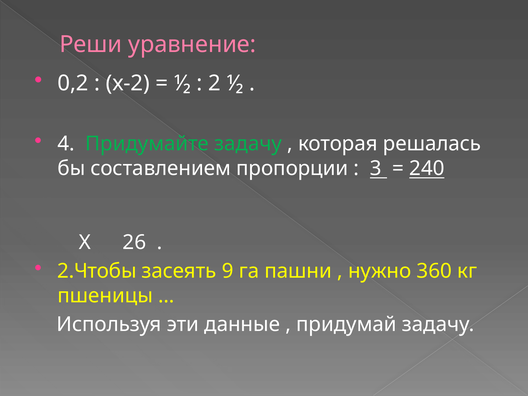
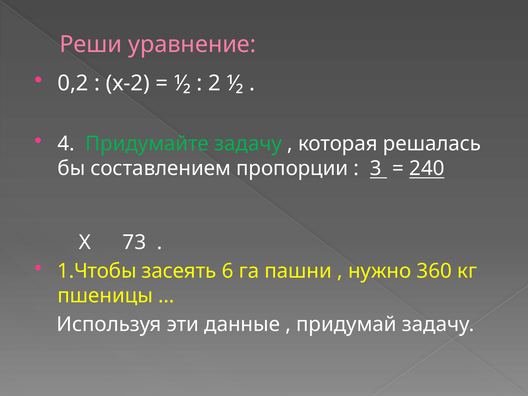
26: 26 -> 73
2.Чтобы: 2.Чтобы -> 1.Чтобы
9: 9 -> 6
